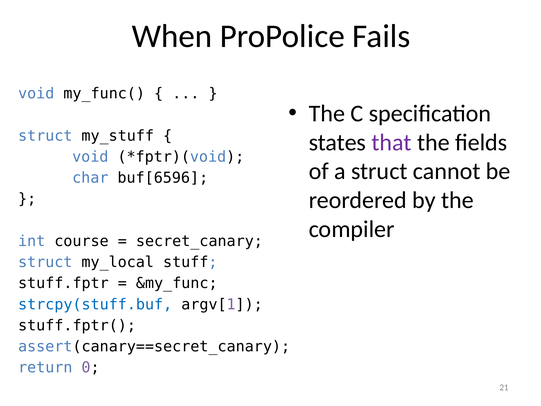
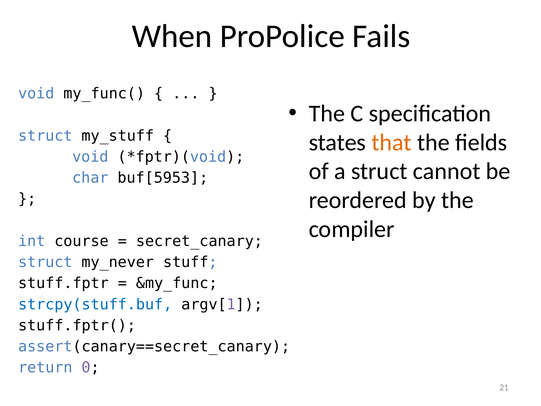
that colour: purple -> orange
buf[6596: buf[6596 -> buf[5953
my_local: my_local -> my_never
